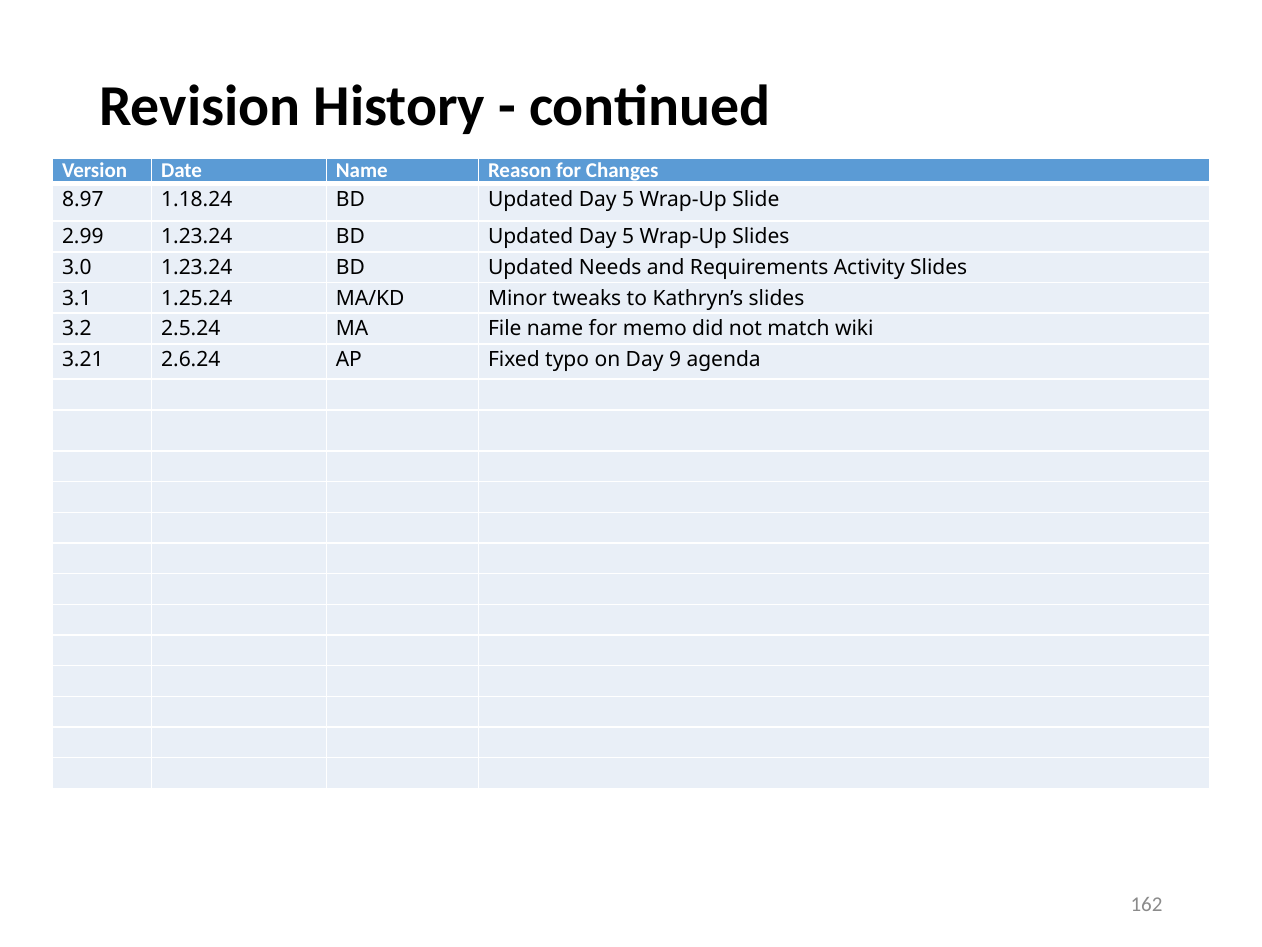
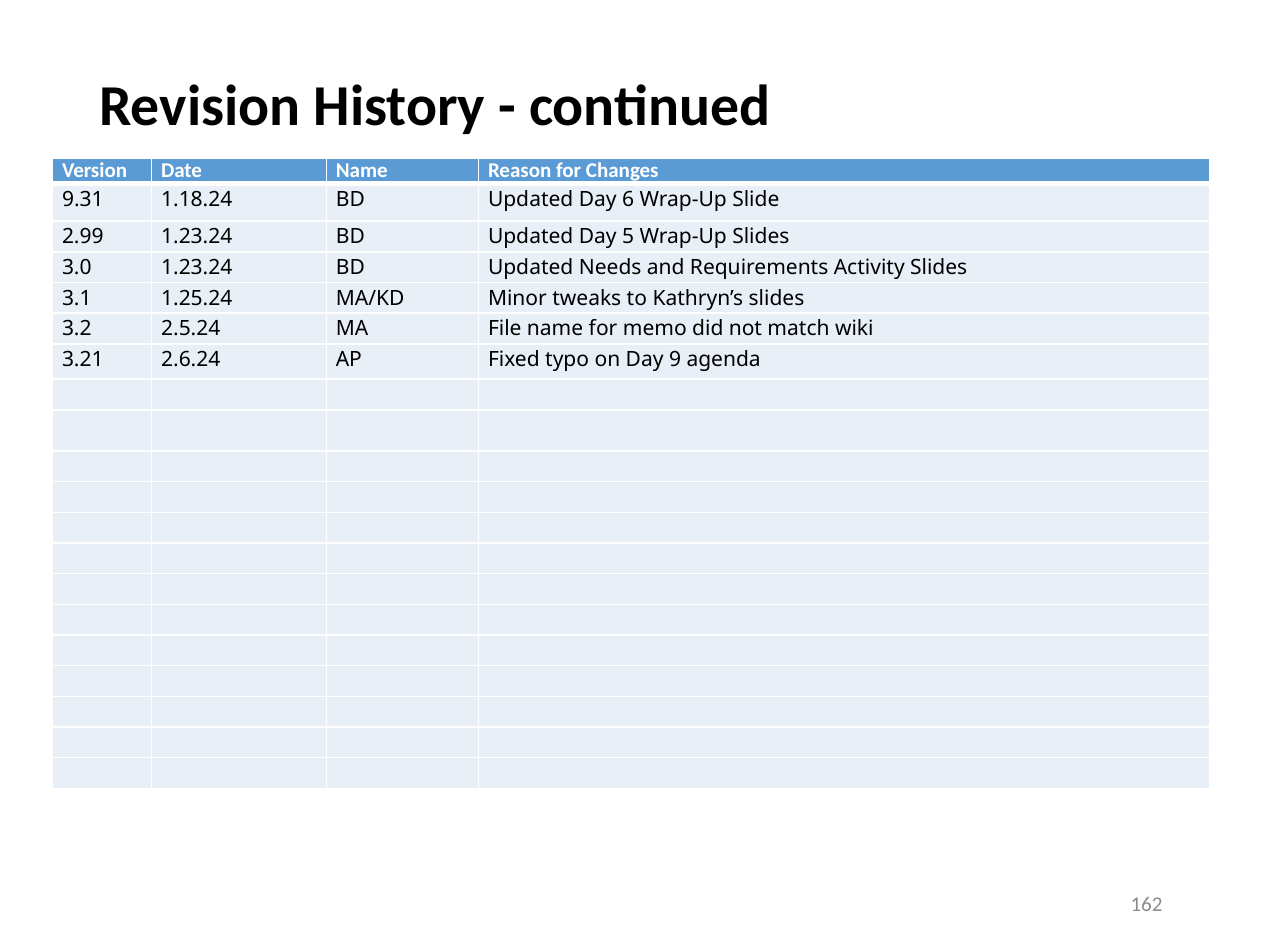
8.97: 8.97 -> 9.31
5 at (628, 199): 5 -> 6
